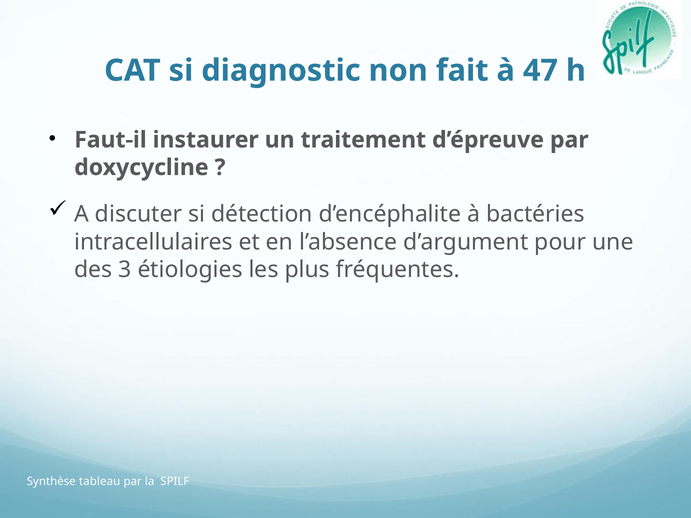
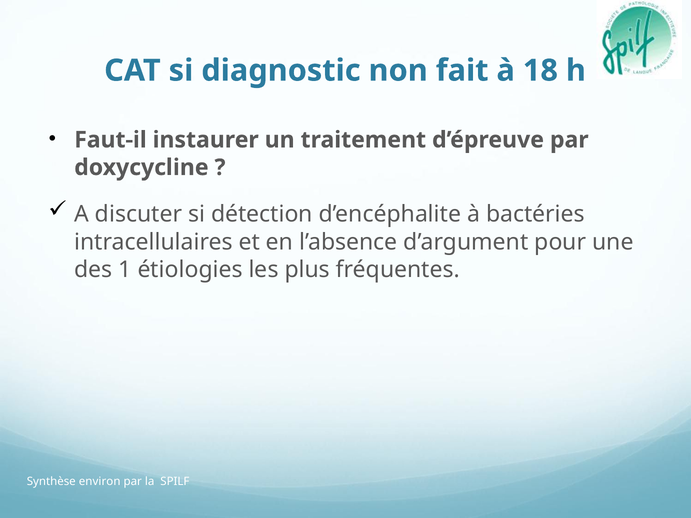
47: 47 -> 18
3: 3 -> 1
tableau: tableau -> environ
